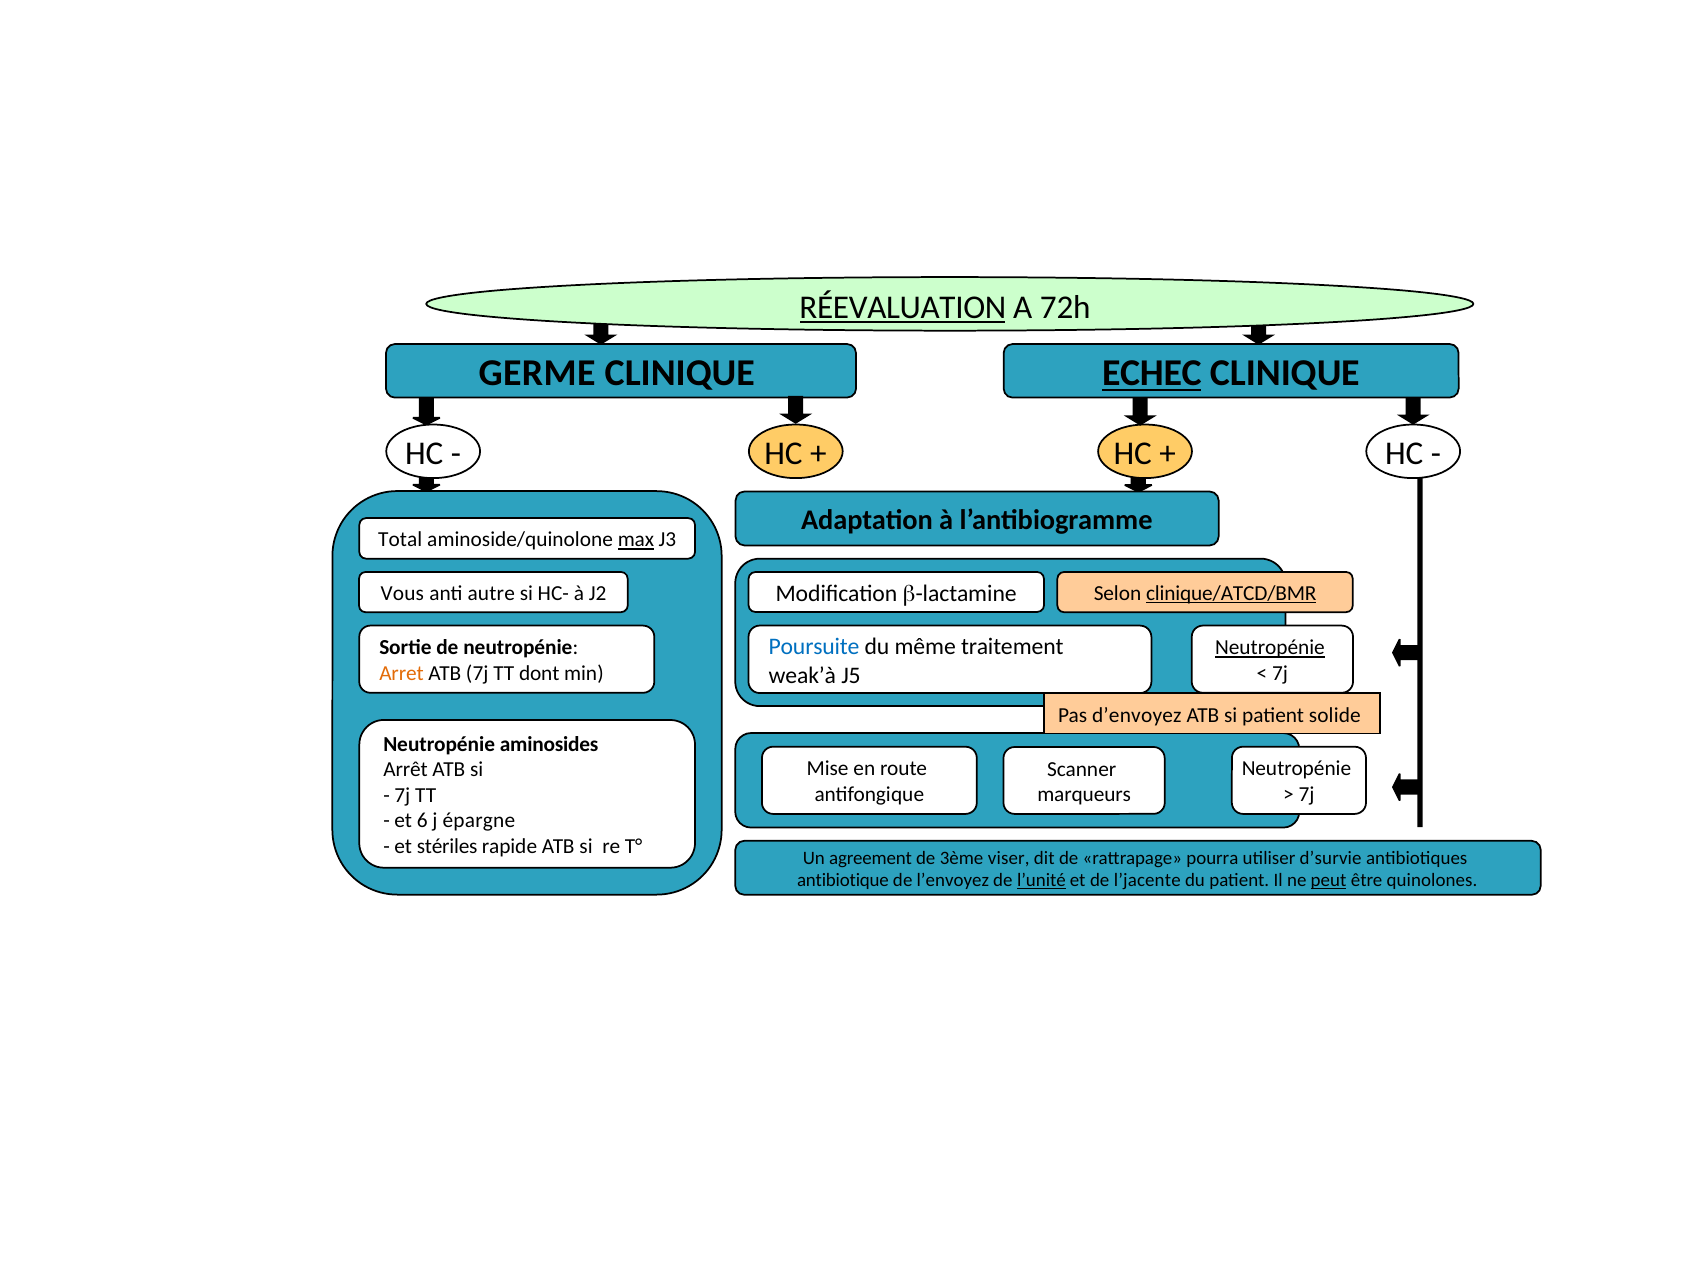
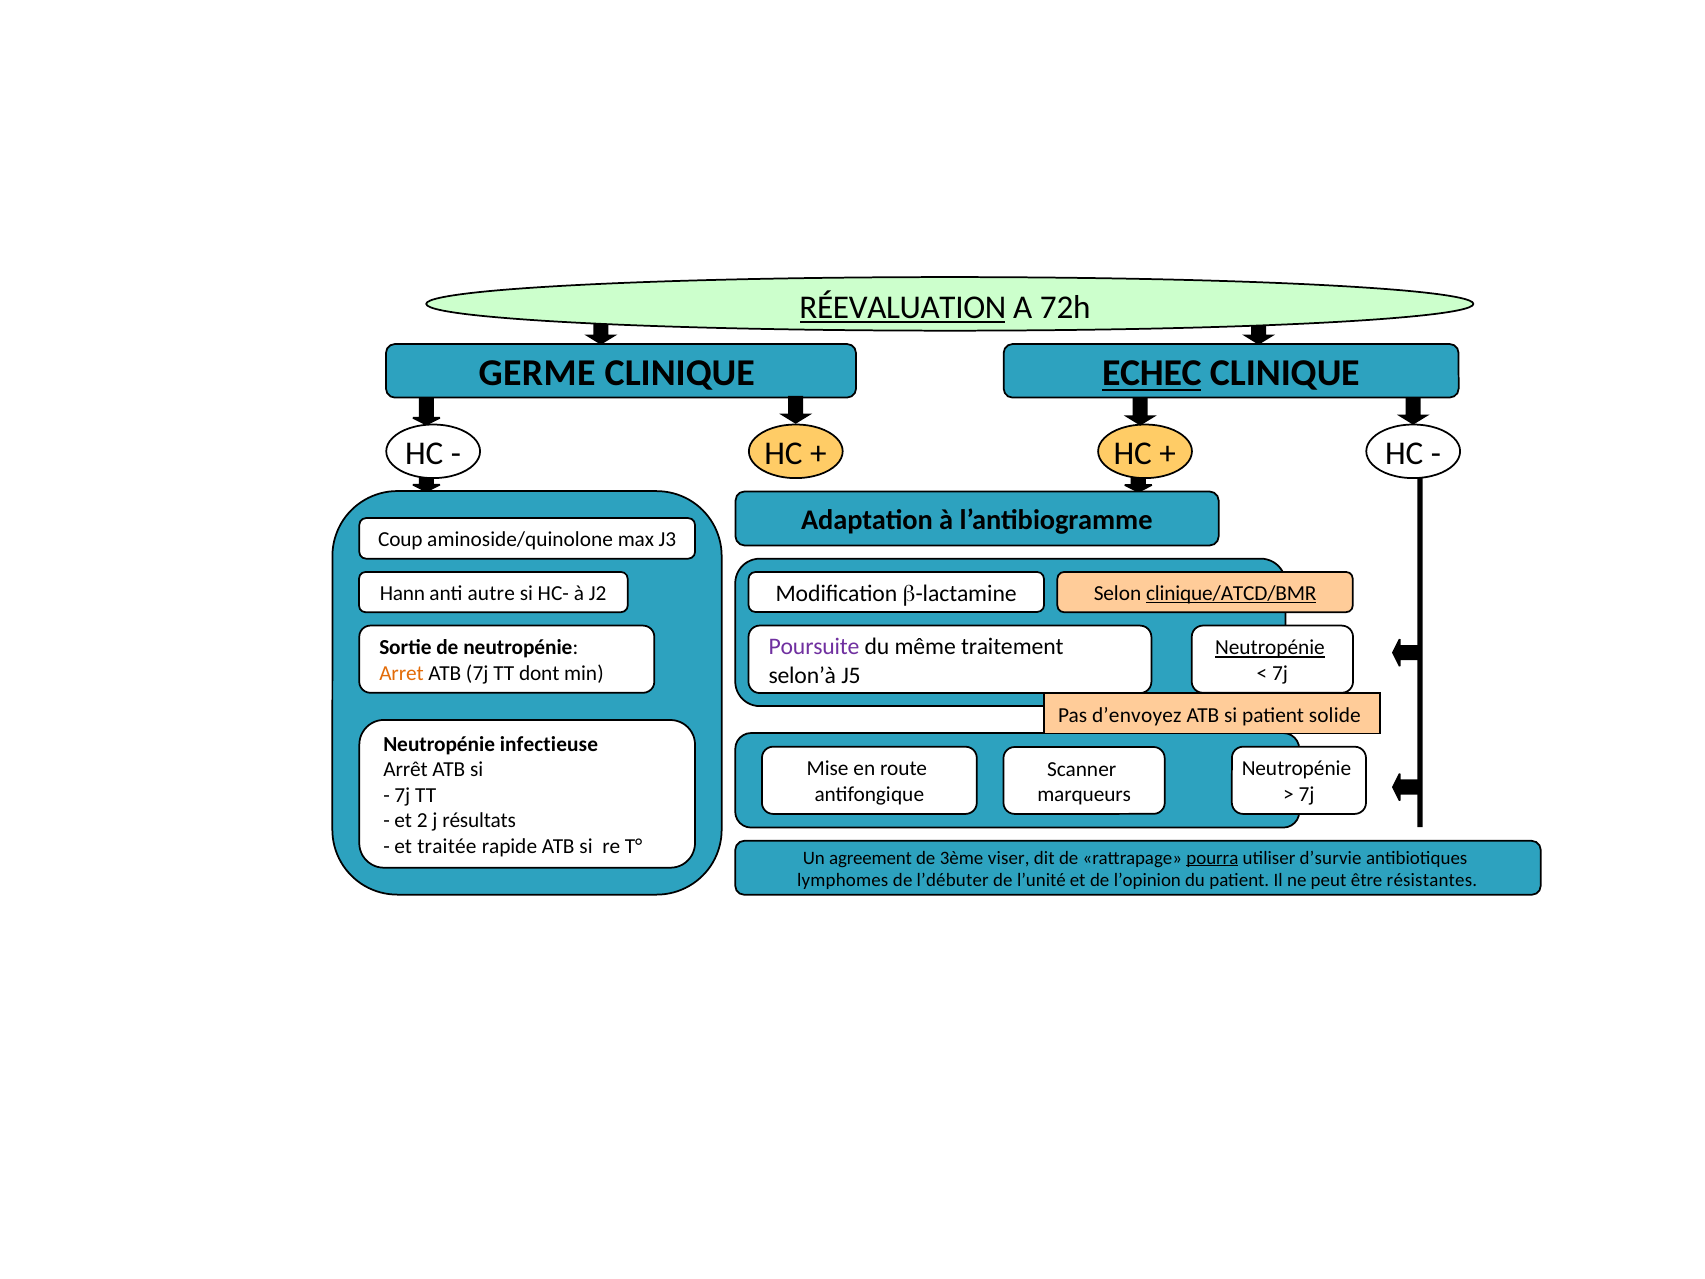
Total: Total -> Coup
max underline: present -> none
Vous: Vous -> Hann
Poursuite colour: blue -> purple
weak’à: weak’à -> selon’à
aminosides: aminosides -> infectieuse
6: 6 -> 2
épargne: épargne -> résultats
stériles: stériles -> traitée
pourra underline: none -> present
antibiotique: antibiotique -> lymphomes
l’envoyez: l’envoyez -> l’débuter
l’unité underline: present -> none
l’jacente: l’jacente -> l’opinion
peut underline: present -> none
quinolones: quinolones -> résistantes
